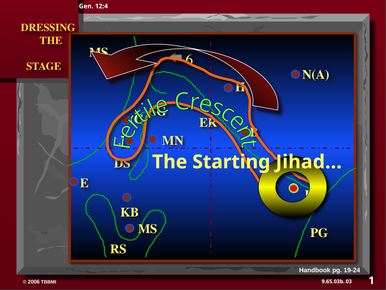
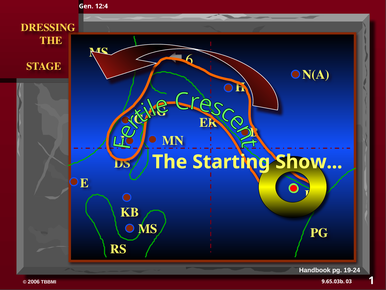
Jihad: Jihad -> Show
